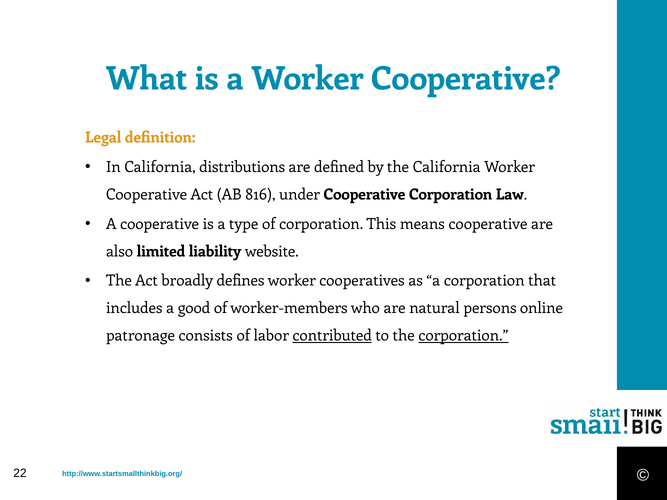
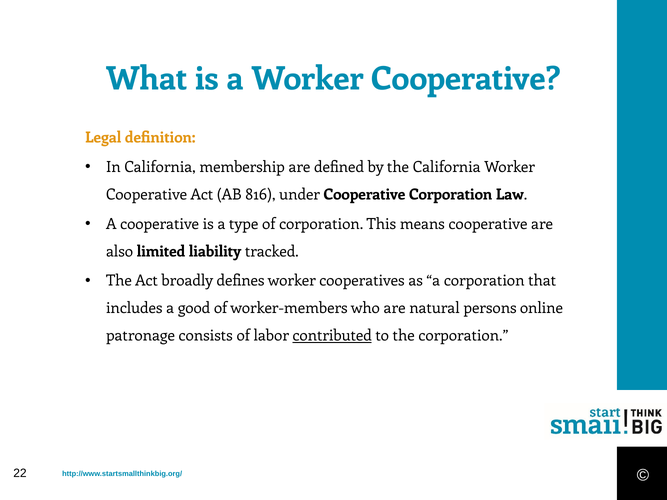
distributions: distributions -> membership
website: website -> tracked
corporation at (463, 336) underline: present -> none
